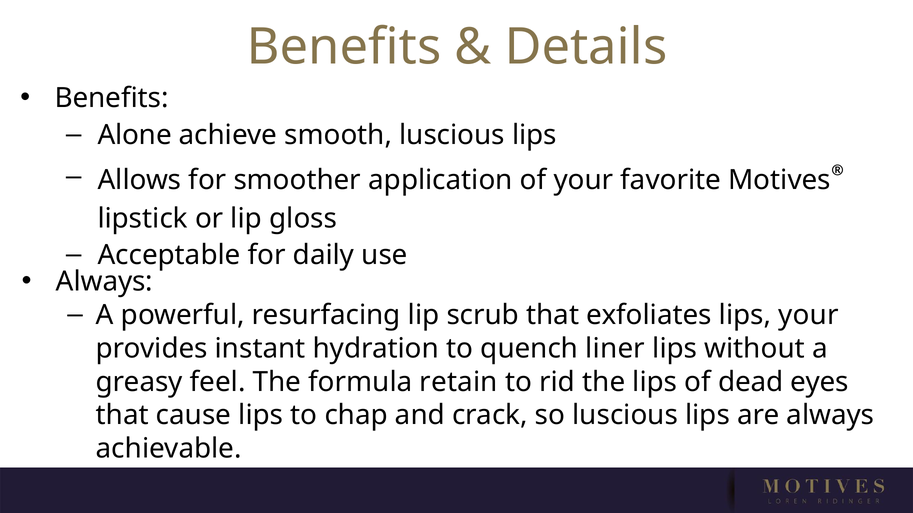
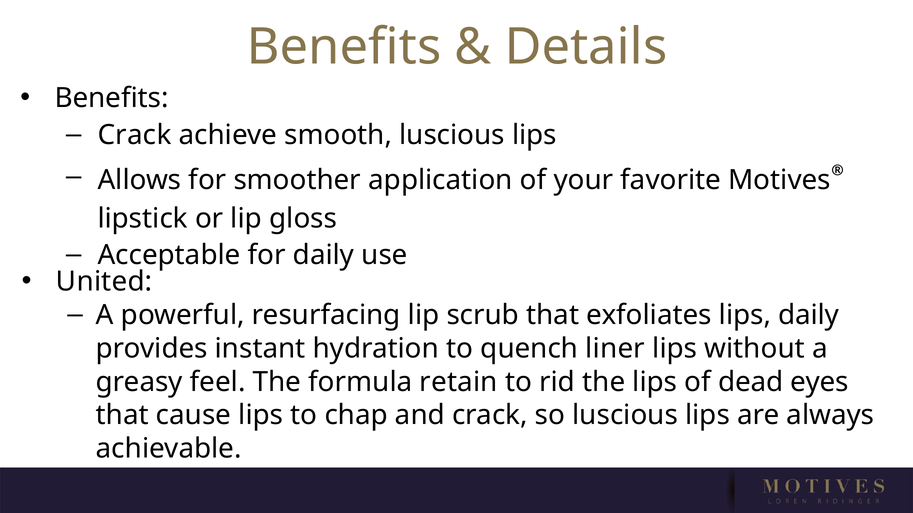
Alone at (135, 135): Alone -> Crack
Always at (104, 282): Always -> United
lips your: your -> daily
